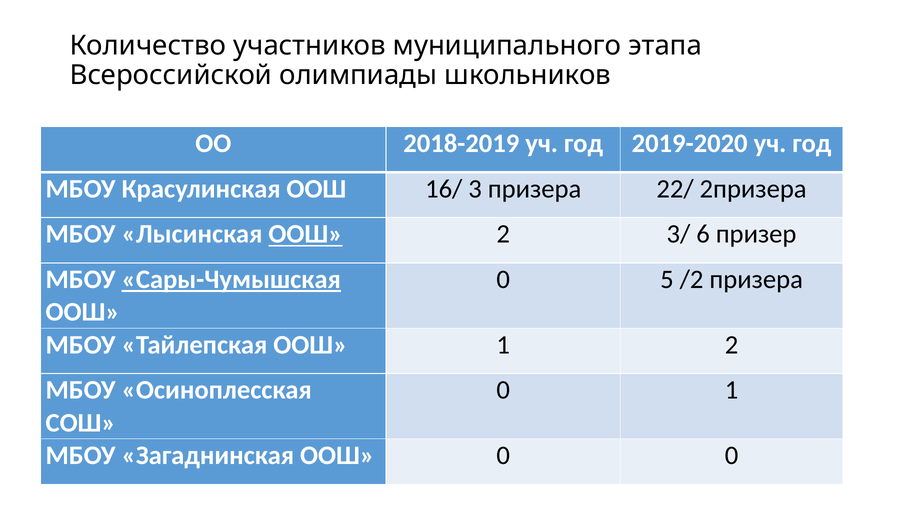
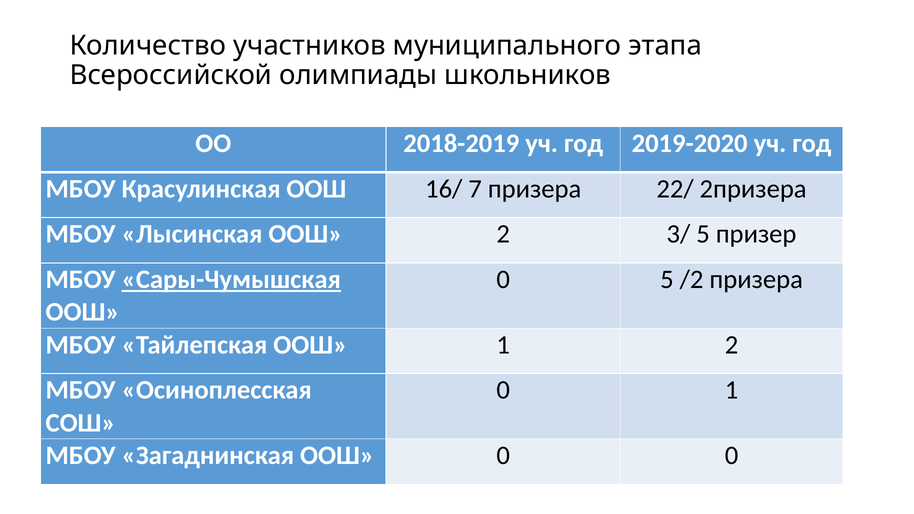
3: 3 -> 7
ООШ at (306, 234) underline: present -> none
3/ 6: 6 -> 5
